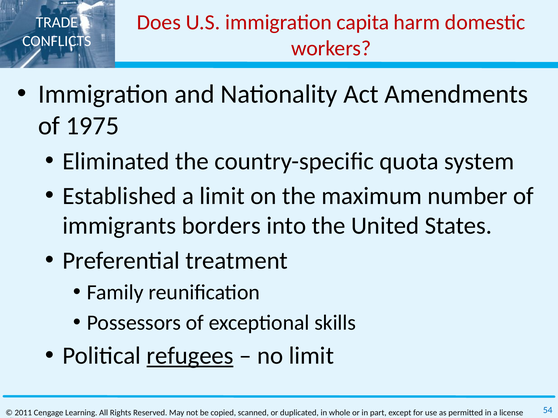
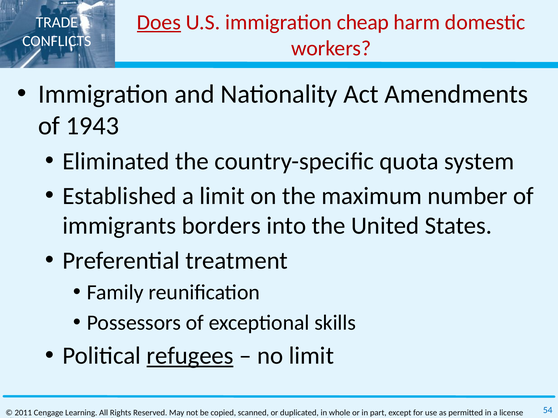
Does underline: none -> present
capita: capita -> cheap
1975: 1975 -> 1943
